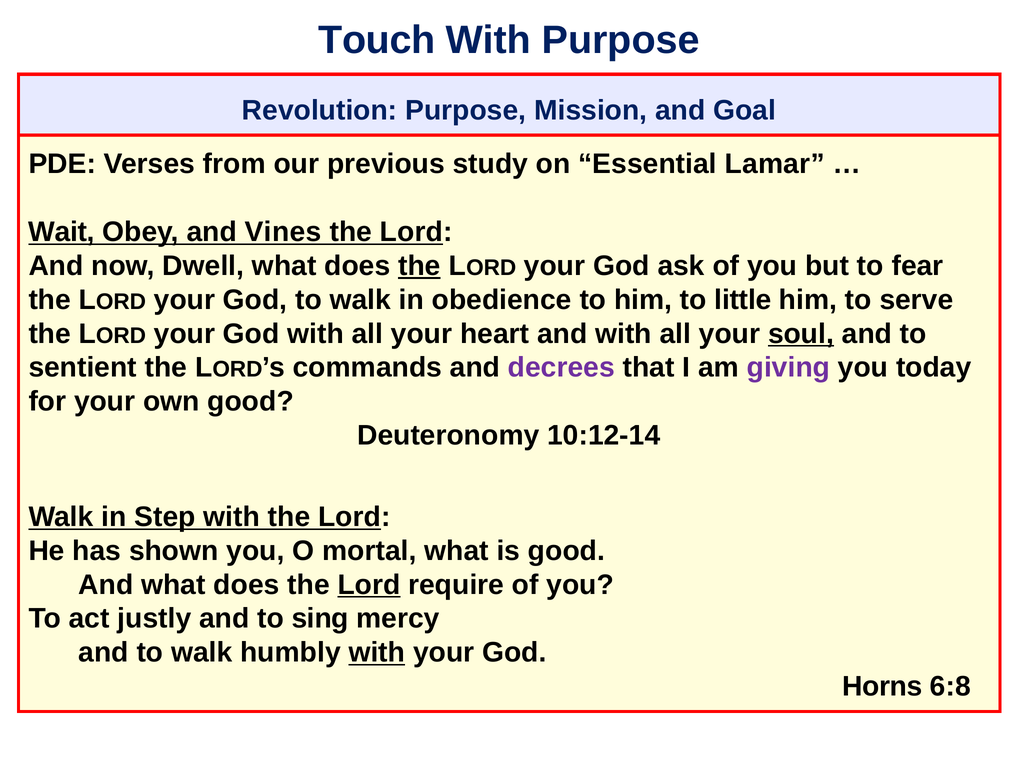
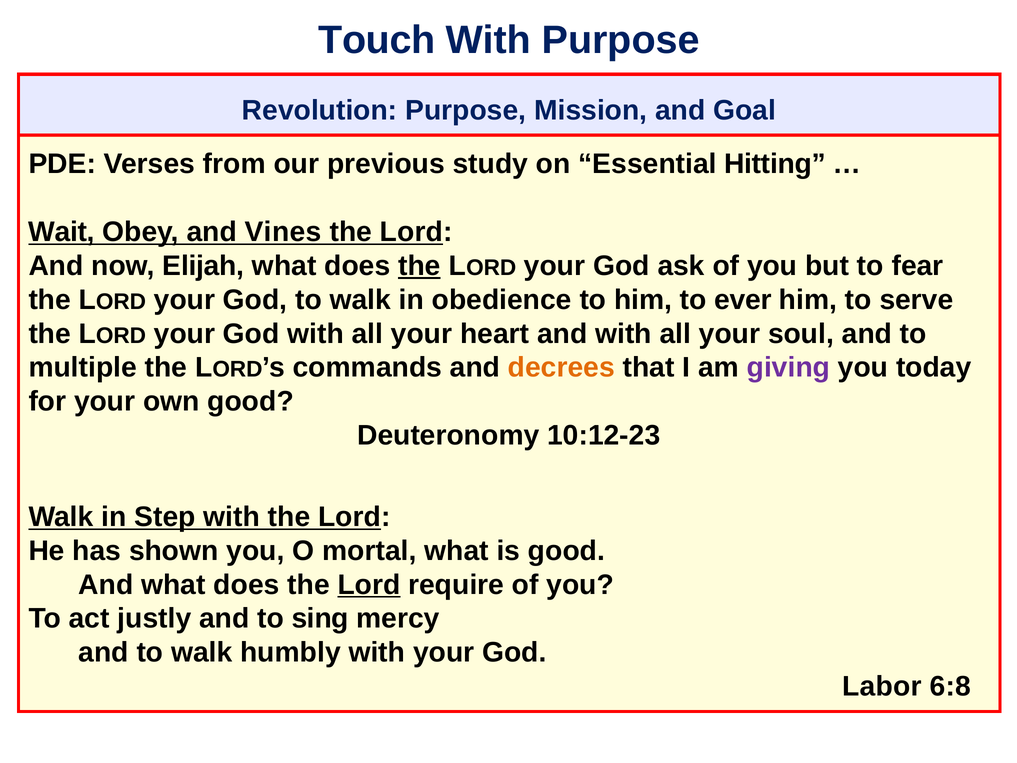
Lamar: Lamar -> Hitting
Dwell: Dwell -> Elijah
little: little -> ever
soul underline: present -> none
sentient: sentient -> multiple
decrees colour: purple -> orange
10:12-14: 10:12-14 -> 10:12-23
with at (377, 652) underline: present -> none
Horns: Horns -> Labor
